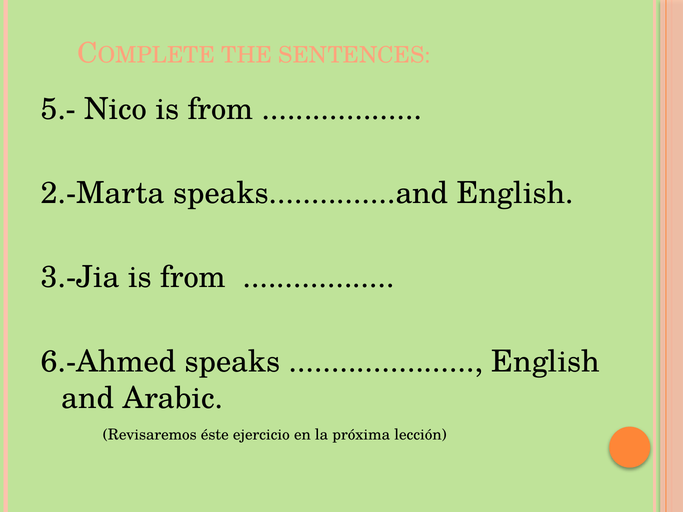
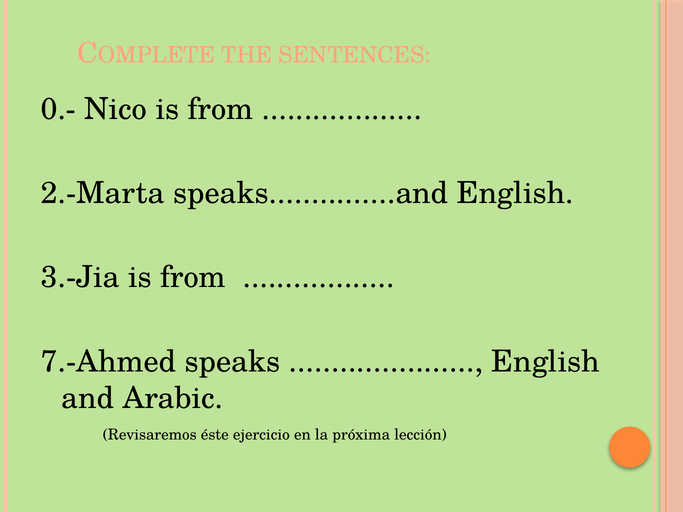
5.-: 5.- -> 0.-
6.-Ahmed: 6.-Ahmed -> 7.-Ahmed
